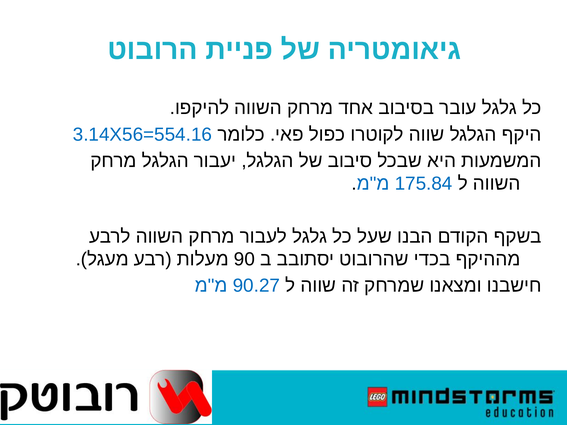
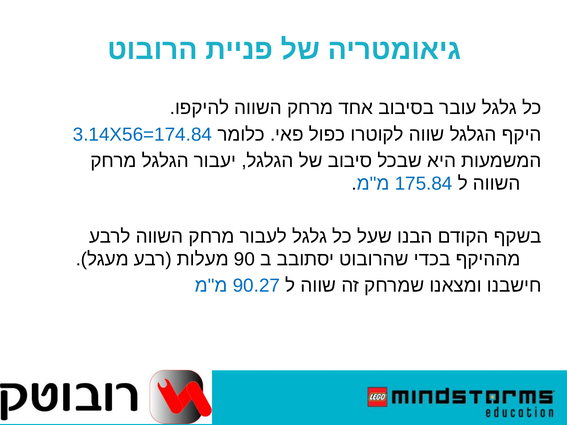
3.14X56=554.16: 3.14X56=554.16 -> 3.14X56=174.84
